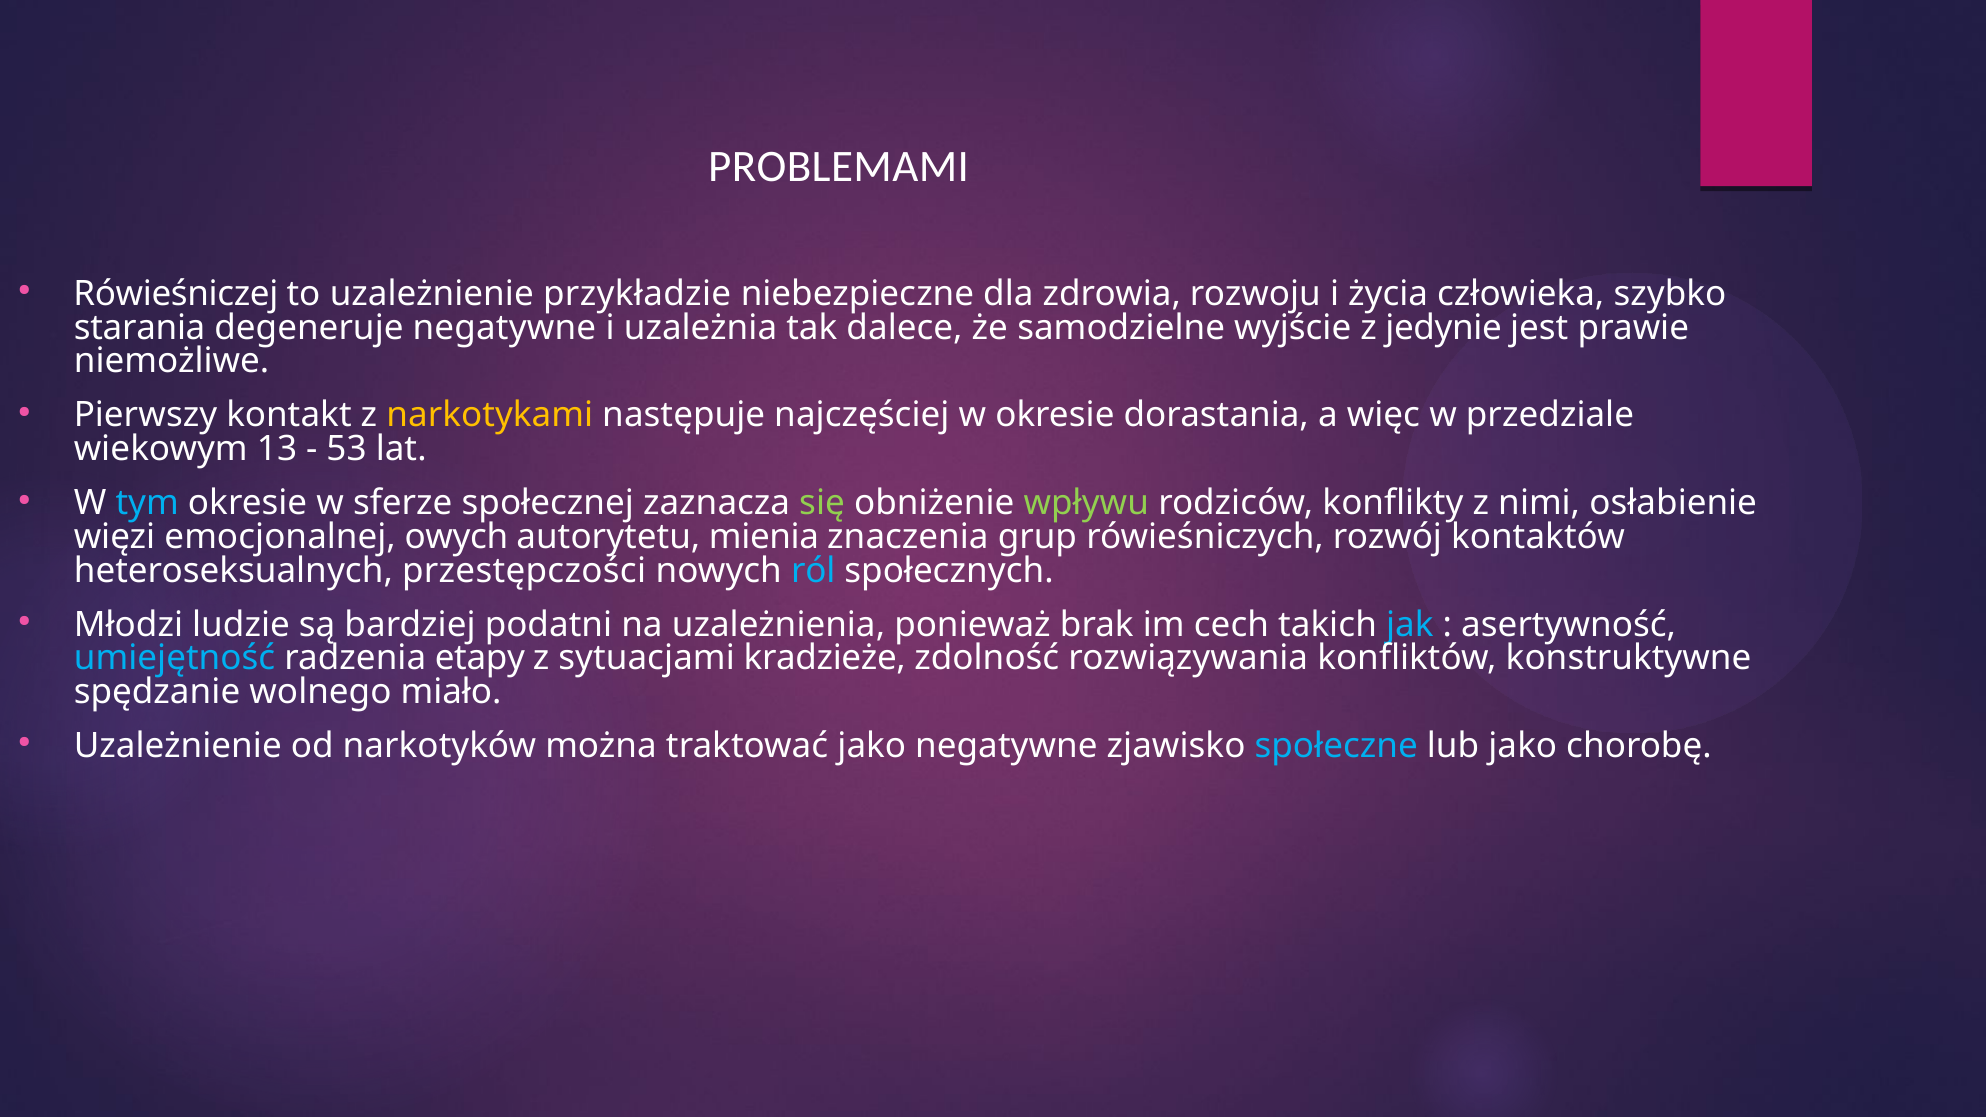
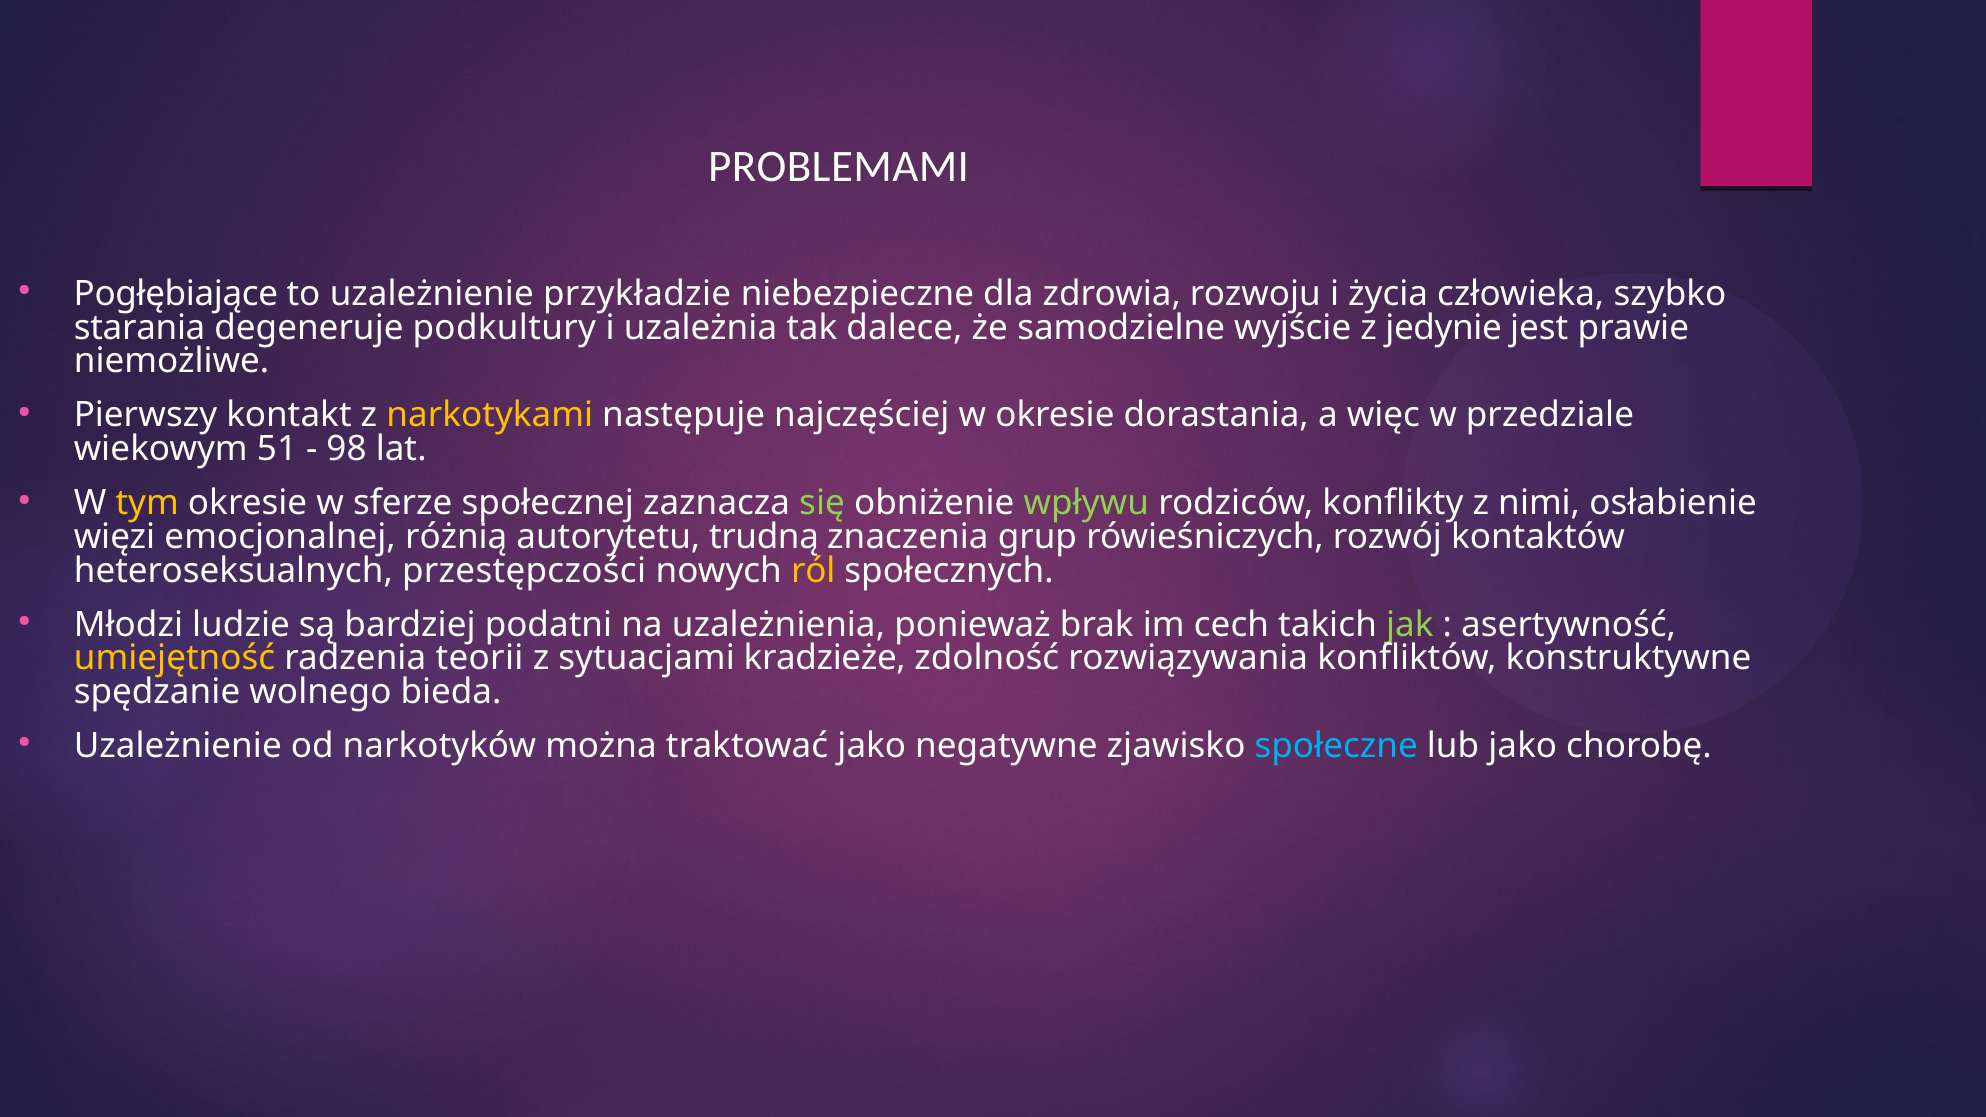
Rówieśniczej: Rówieśniczej -> Pogłębiające
degeneruje negatywne: negatywne -> podkultury
13: 13 -> 51
53: 53 -> 98
tym colour: light blue -> yellow
owych: owych -> różnią
mienia: mienia -> trudną
ról colour: light blue -> yellow
jak colour: light blue -> light green
umiejętność colour: light blue -> yellow
etapy: etapy -> teorii
miało: miało -> bieda
